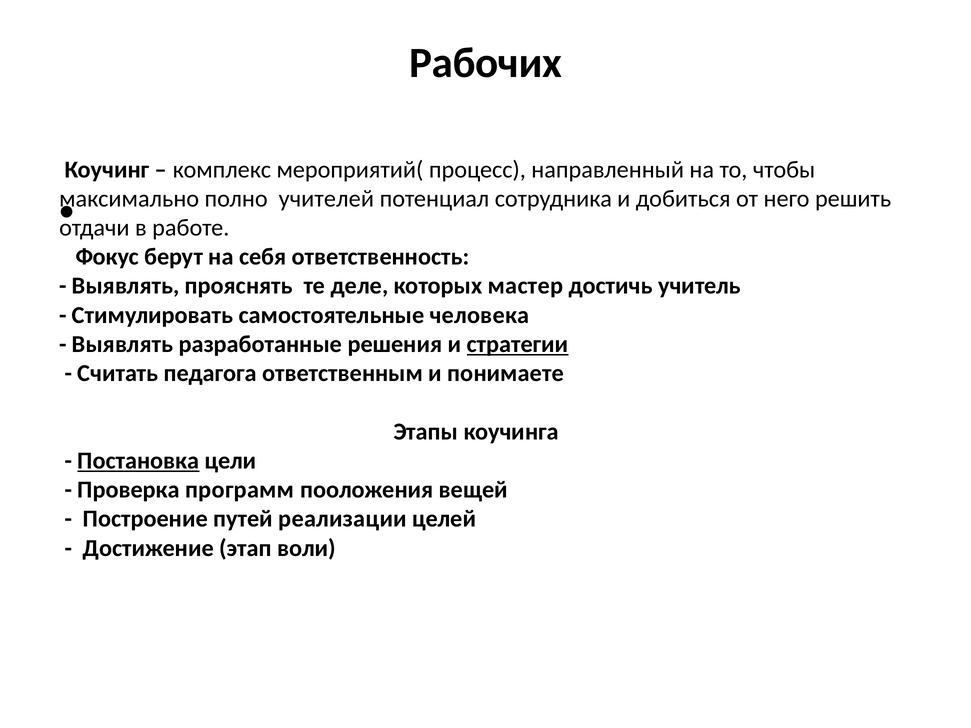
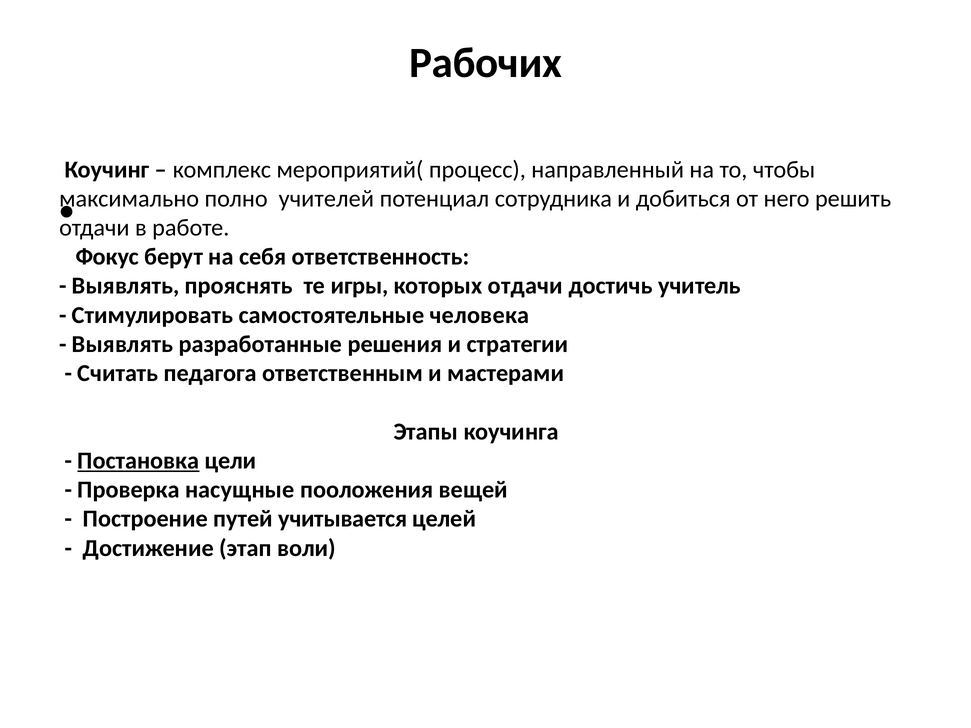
деле: деле -> игры
которых мастер: мастер -> отдачи
стратегии underline: present -> none
понимаете: понимаете -> мастерами
программ: программ -> насущные
реализации: реализации -> учитывается
